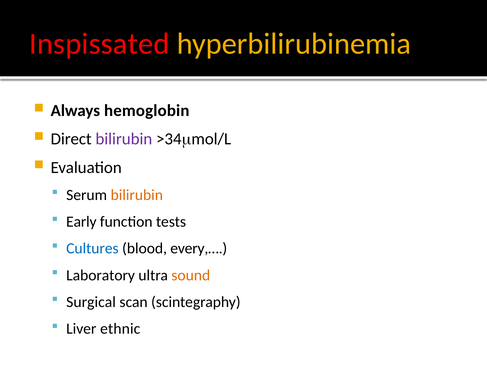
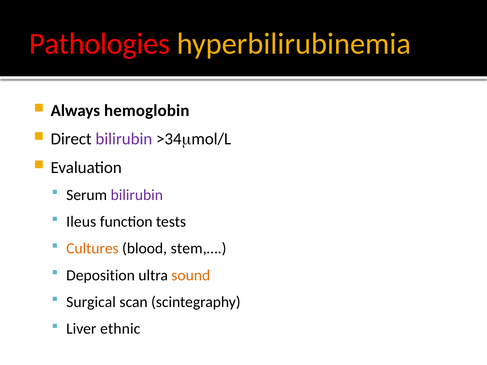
Inspissated: Inspissated -> Pathologies
bilirubin at (137, 195) colour: orange -> purple
Early: Early -> Ileus
Cultures colour: blue -> orange
every,…: every,… -> stem,…
Laboratory: Laboratory -> Deposition
